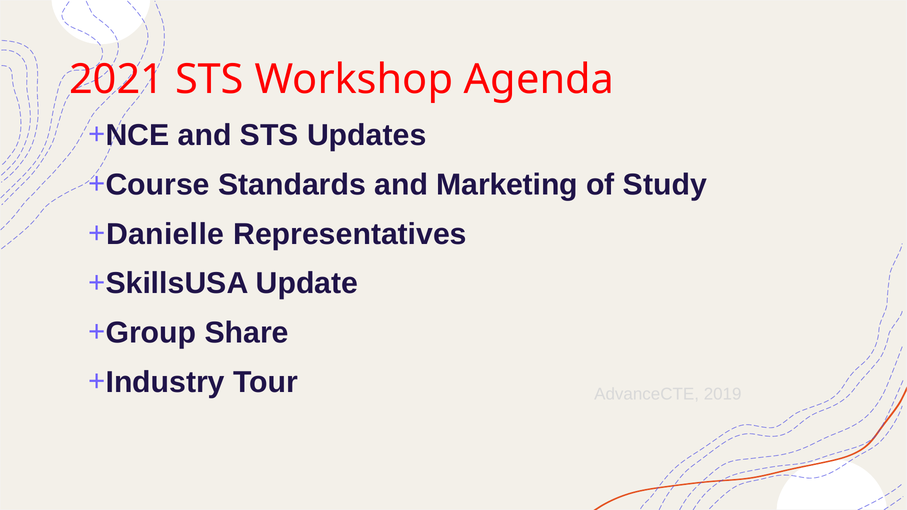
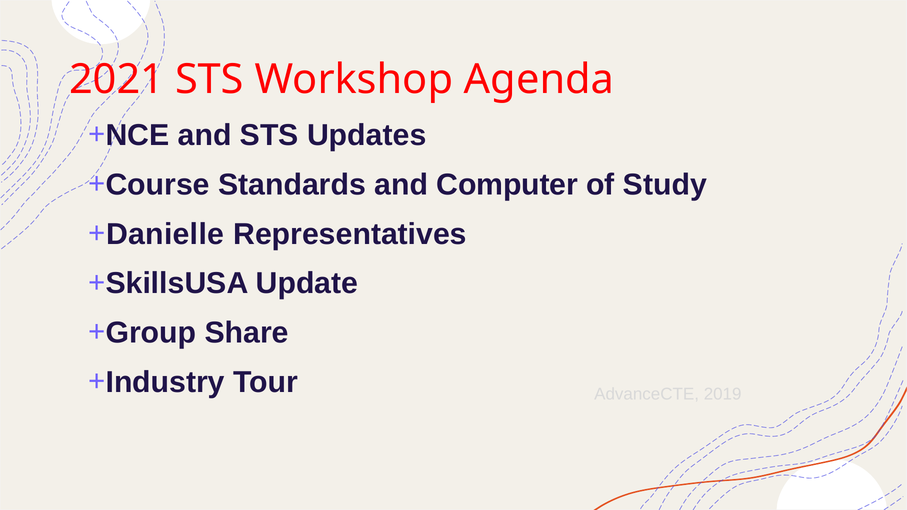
Marketing: Marketing -> Computer
